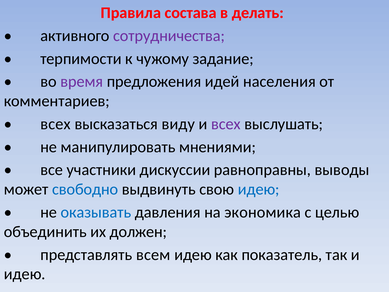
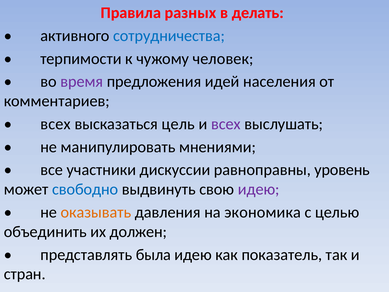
состава: состава -> разных
сотрудничества colour: purple -> blue
задание: задание -> человек
виду: виду -> цель
выводы: выводы -> уровень
идею at (259, 189) colour: blue -> purple
оказывать colour: blue -> orange
всем: всем -> была
идею at (25, 274): идею -> стран
